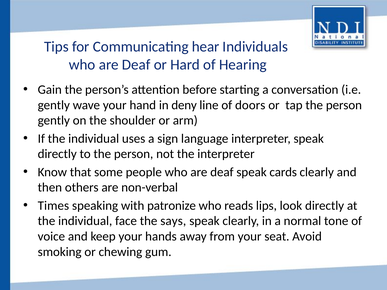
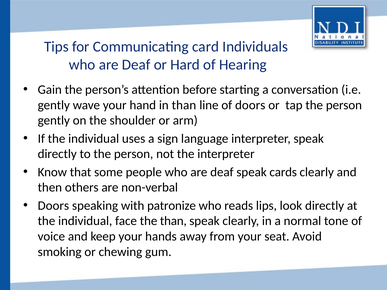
hear: hear -> card
in deny: deny -> than
Times at (53, 206): Times -> Doors
the says: says -> than
